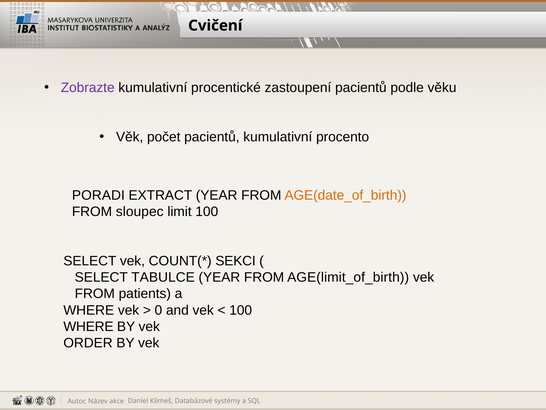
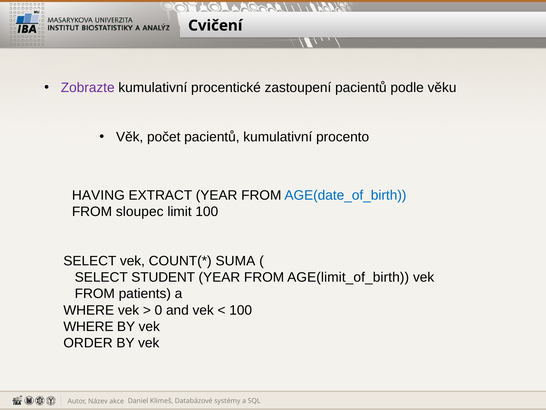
PORADI: PORADI -> HAVING
AGE(date_of_birth colour: orange -> blue
SEKCI: SEKCI -> SUMA
TABULCE: TABULCE -> STUDENT
